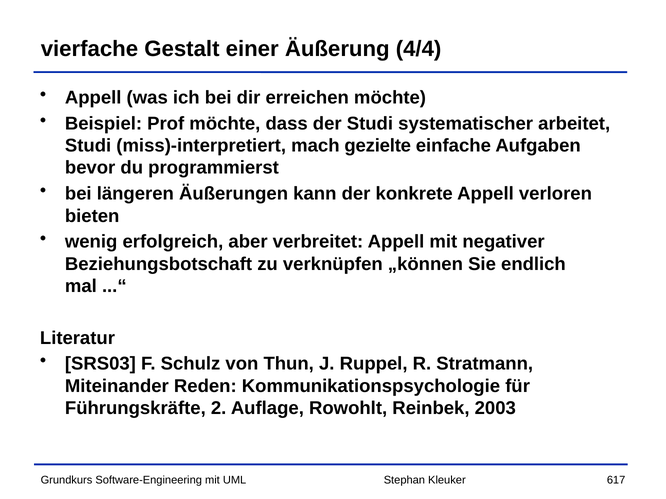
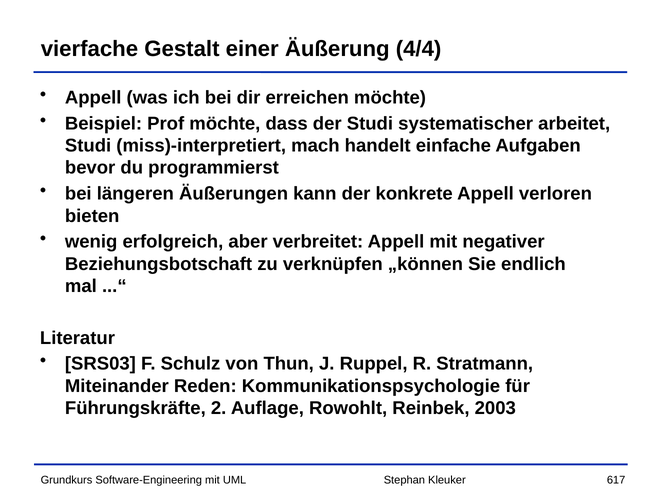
gezielte: gezielte -> handelt
